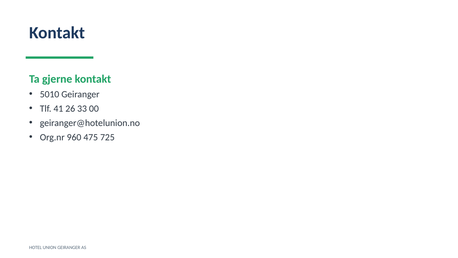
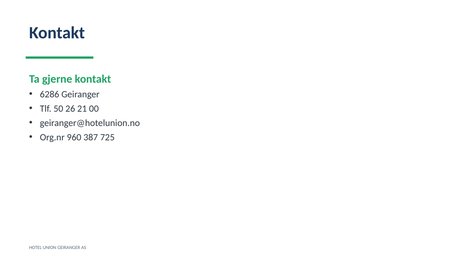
5010: 5010 -> 6286
41: 41 -> 50
33: 33 -> 21
475: 475 -> 387
